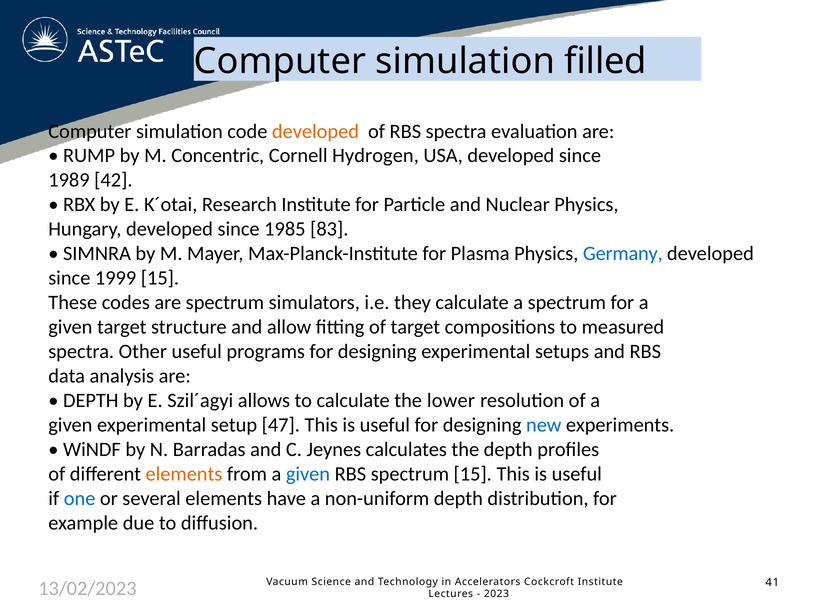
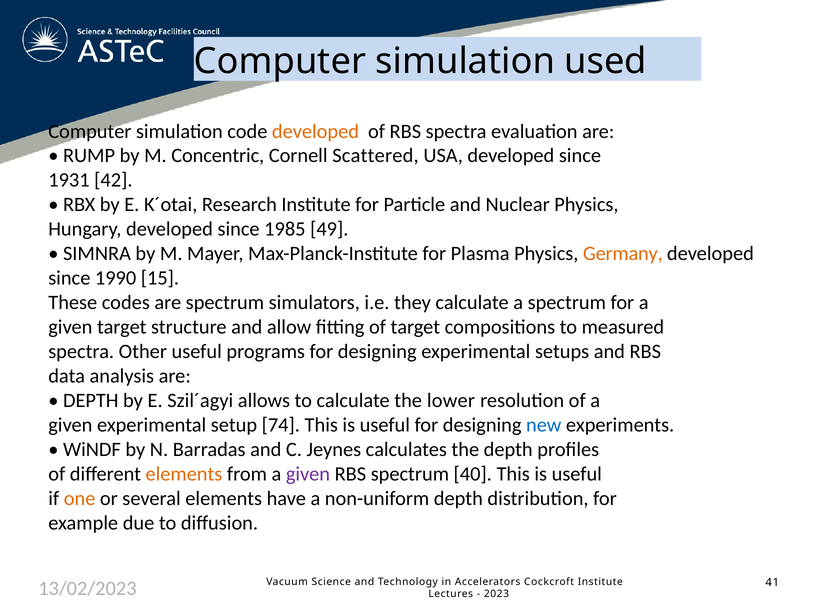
filled: filled -> used
Hydrogen: Hydrogen -> Scattered
1989: 1989 -> 1931
83: 83 -> 49
Germany colour: blue -> orange
1999: 1999 -> 1990
47: 47 -> 74
given at (308, 474) colour: blue -> purple
spectrum 15: 15 -> 40
one colour: blue -> orange
